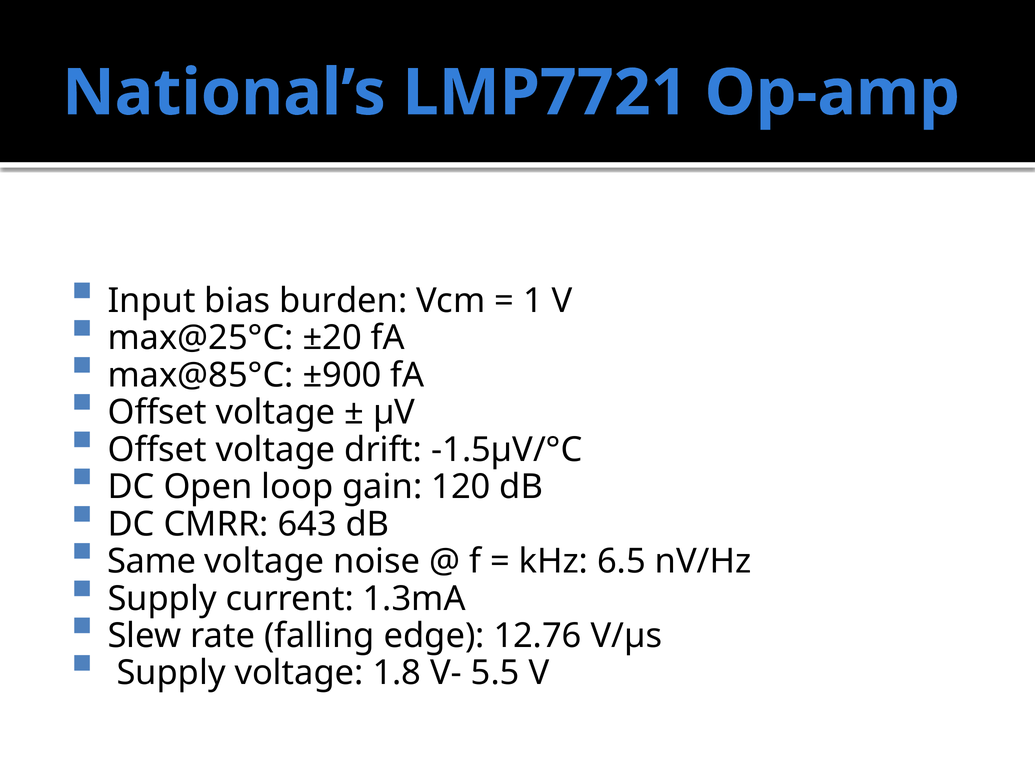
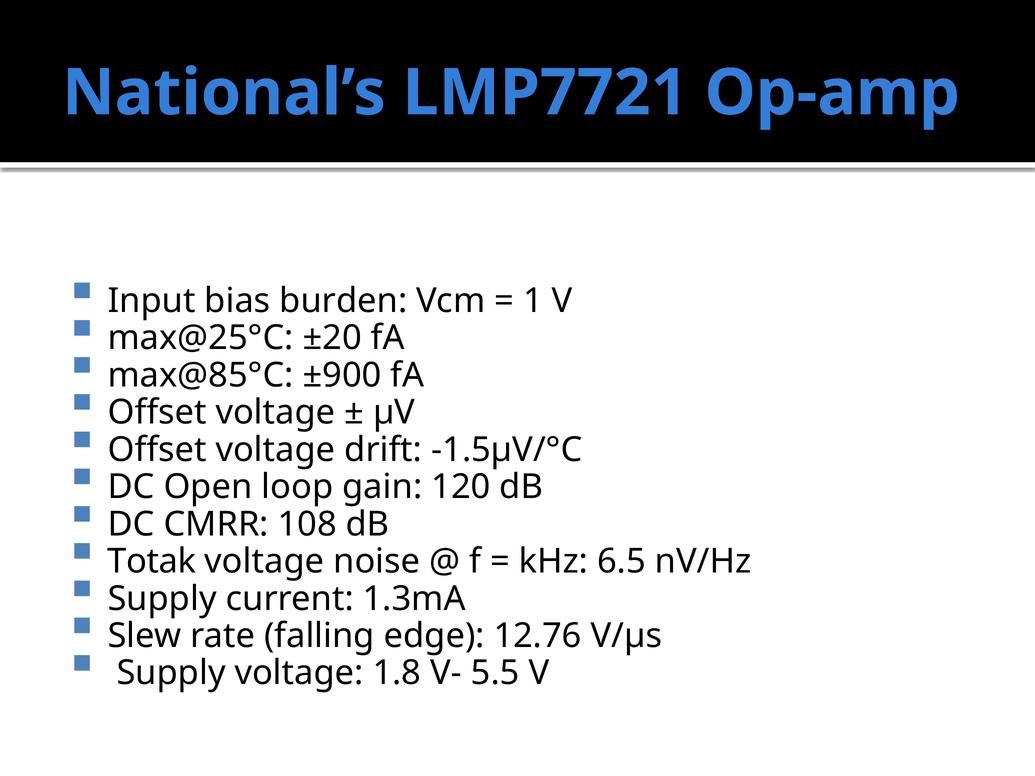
643: 643 -> 108
Same: Same -> Totak
